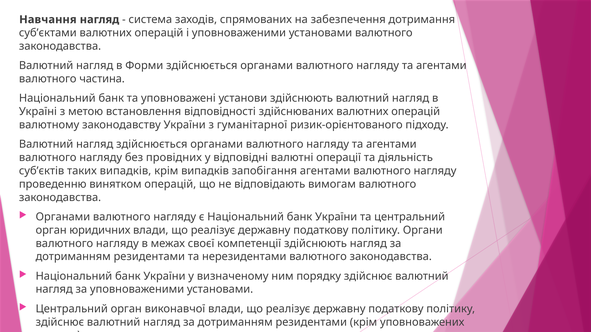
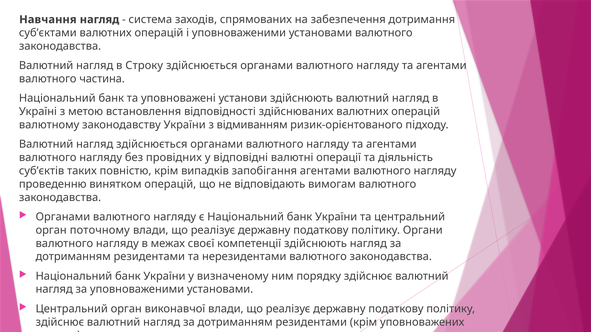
Форми: Форми -> Строку
гуманітарної: гуманітарної -> відмиванням
таких випадків: випадків -> повністю
юридичних: юридичних -> поточному
